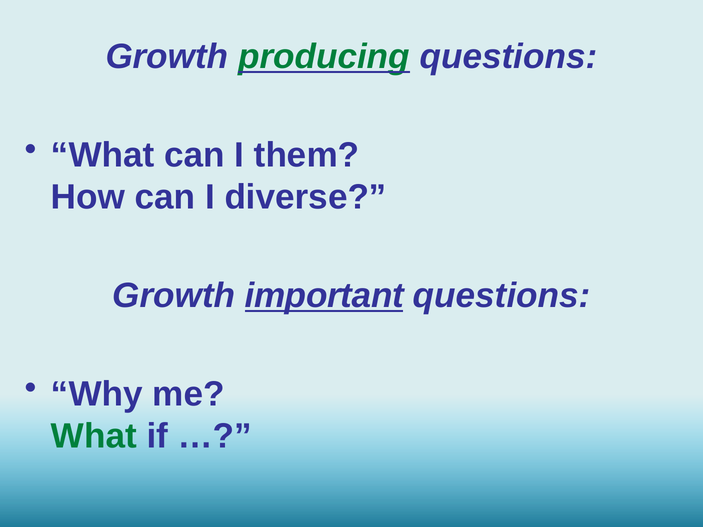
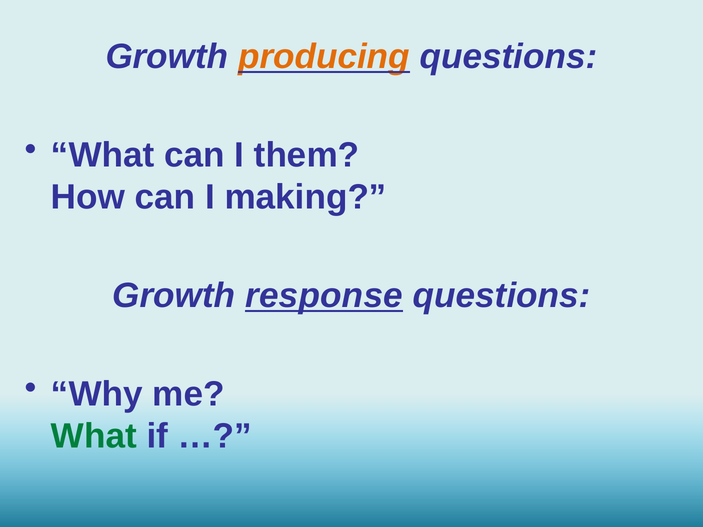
producing colour: green -> orange
diverse: diverse -> making
important: important -> response
